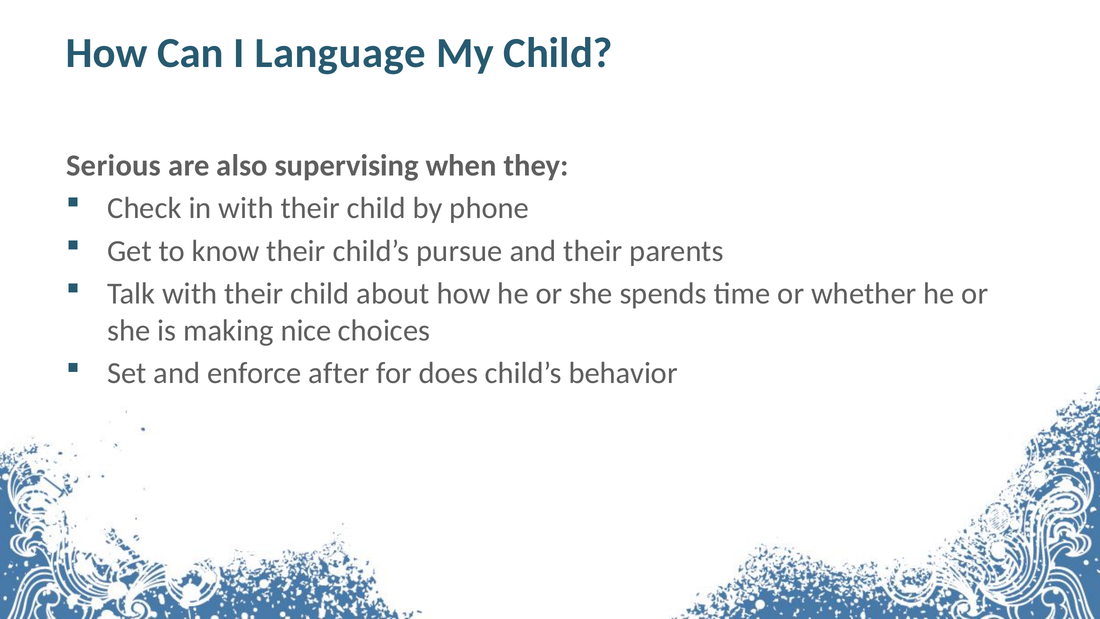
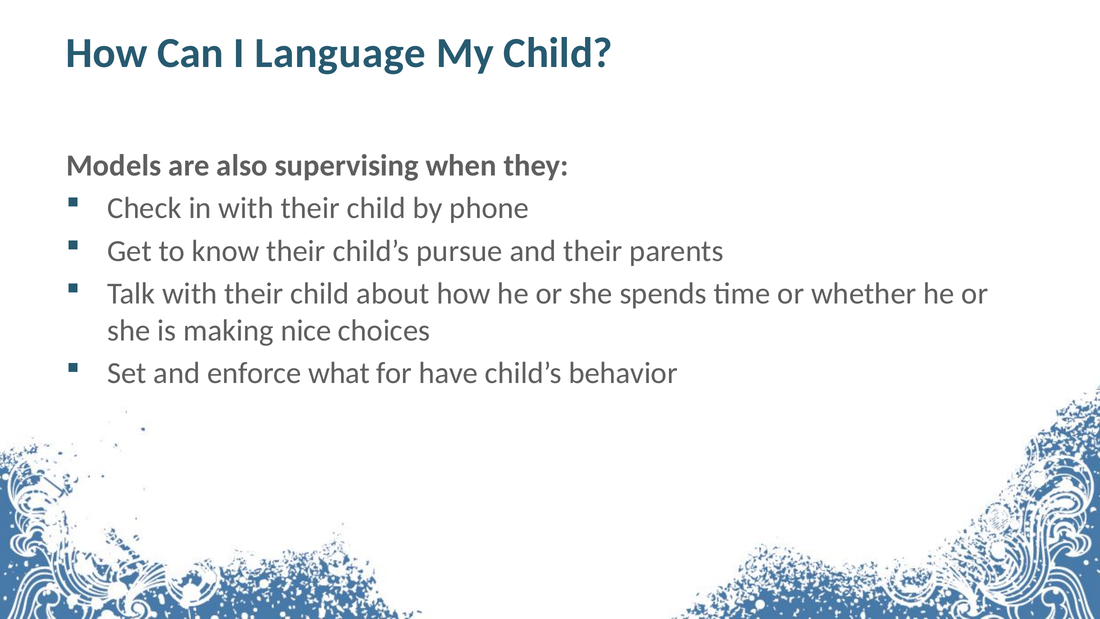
Serious: Serious -> Models
after: after -> what
does: does -> have
